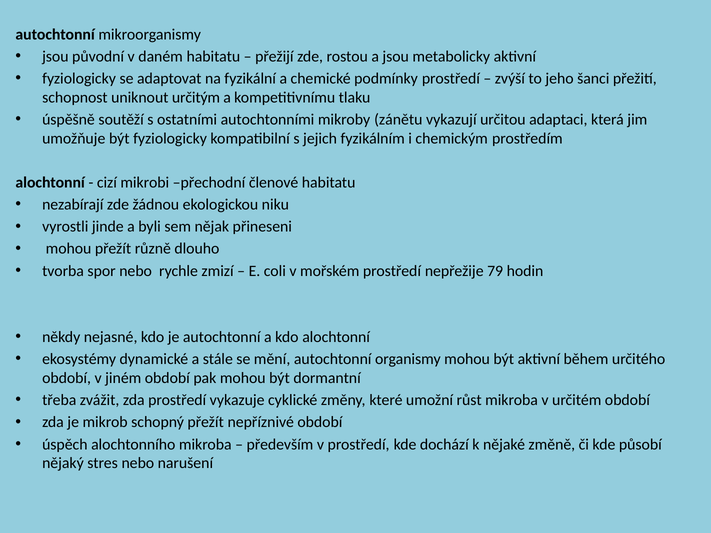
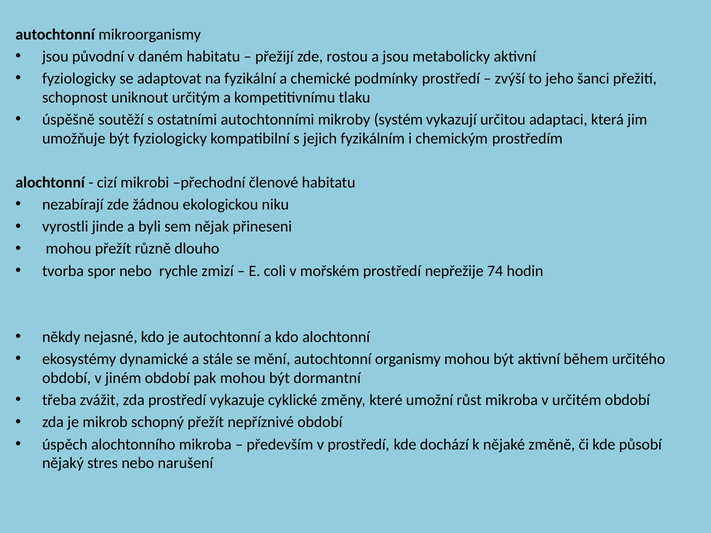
zánětu: zánětu -> systém
79: 79 -> 74
